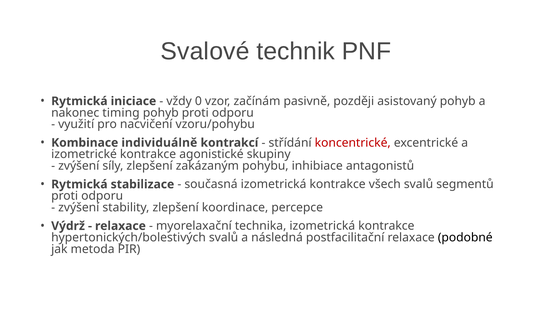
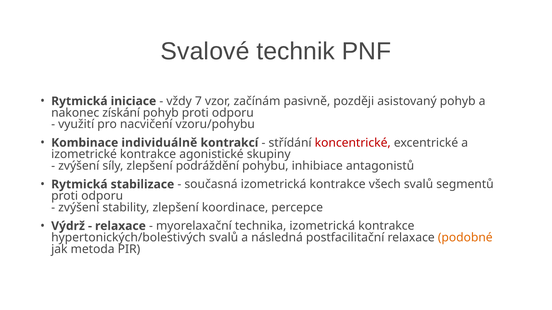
0: 0 -> 7
timing: timing -> získání
zakázaným: zakázaným -> podráždění
podobné colour: black -> orange
